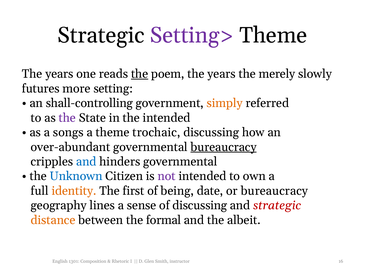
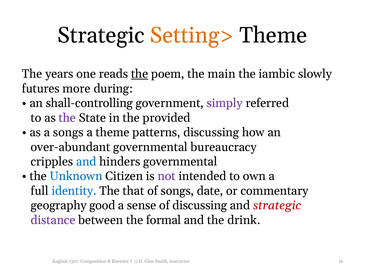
Setting> colour: purple -> orange
poem the years: years -> main
merely: merely -> iambic
setting: setting -> during
simply colour: orange -> purple
the intended: intended -> provided
trochaic: trochaic -> patterns
bureaucracy at (224, 147) underline: present -> none
identity colour: orange -> blue
first: first -> that
of being: being -> songs
or bureaucracy: bureaucracy -> commentary
lines: lines -> good
distance colour: orange -> purple
albeit: albeit -> drink
